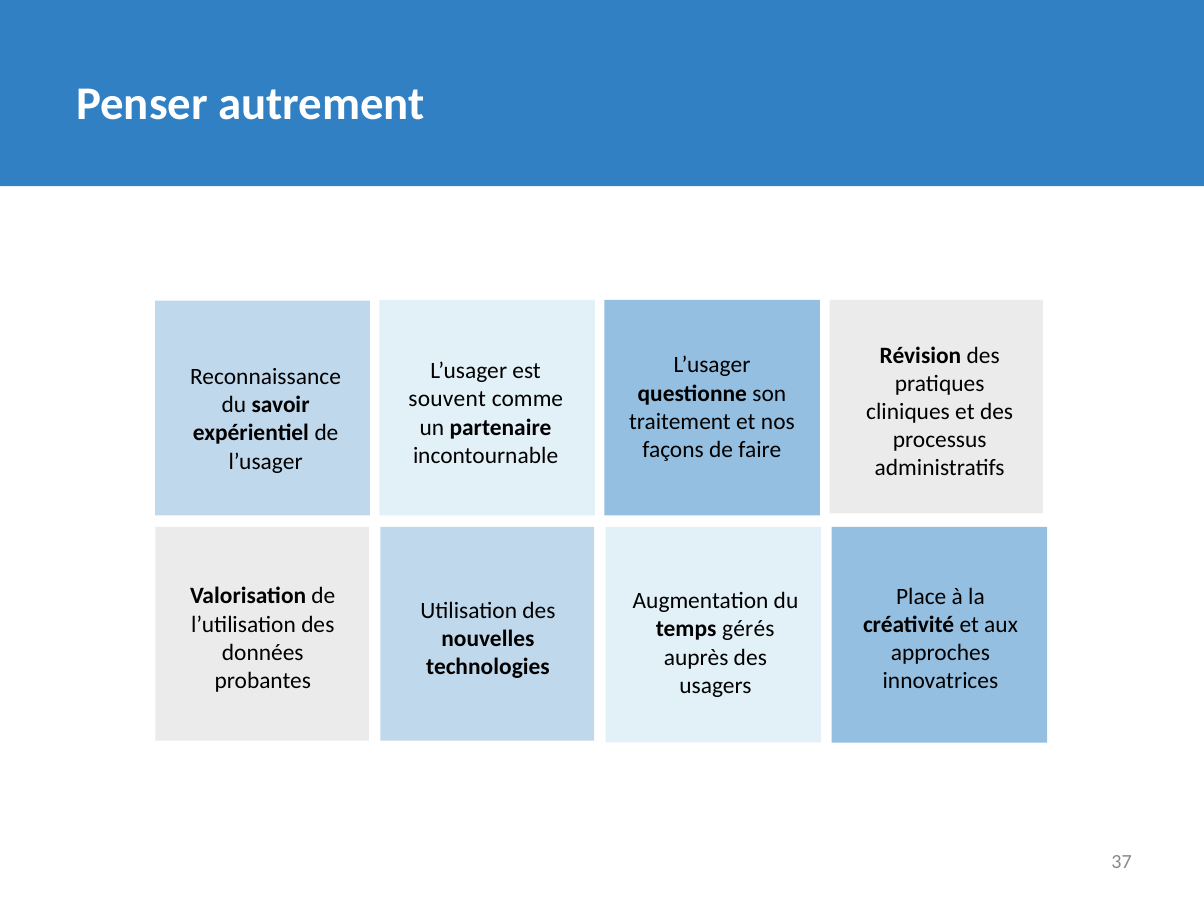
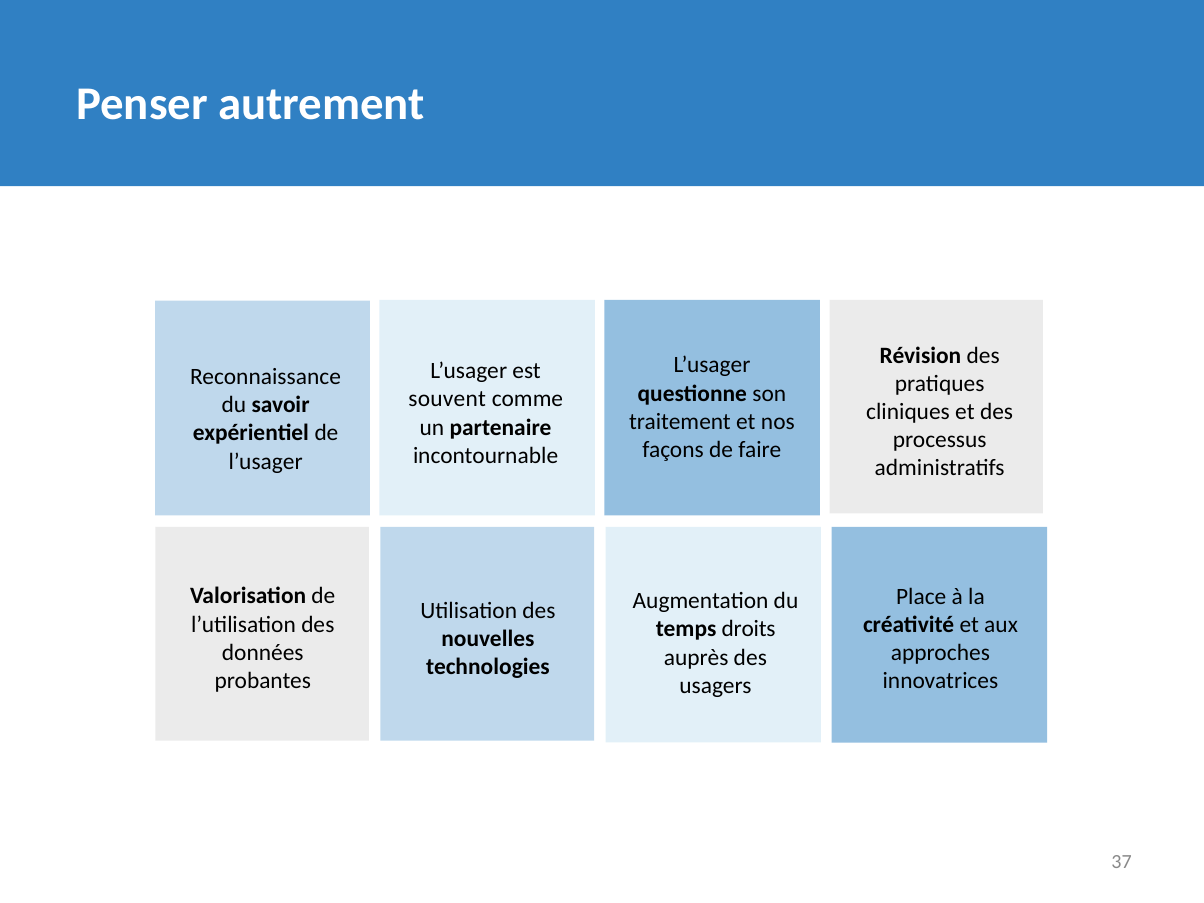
gérés: gérés -> droits
